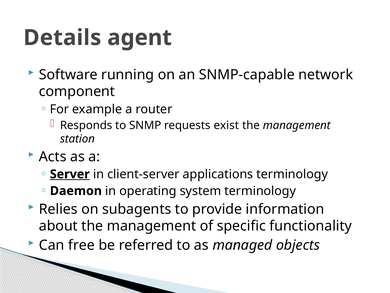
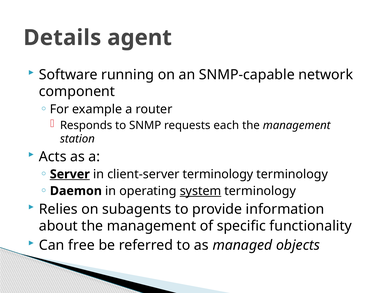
exist: exist -> each
client-server applications: applications -> terminology
system underline: none -> present
